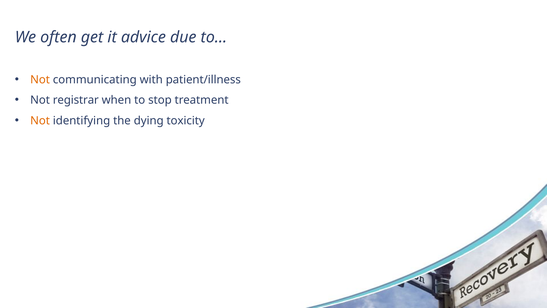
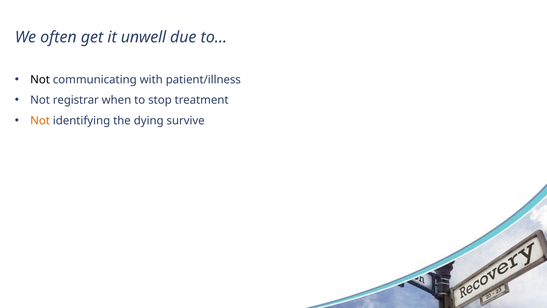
advice: advice -> unwell
Not at (40, 80) colour: orange -> black
toxicity: toxicity -> survive
